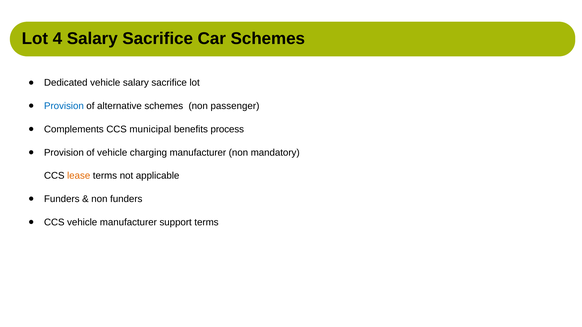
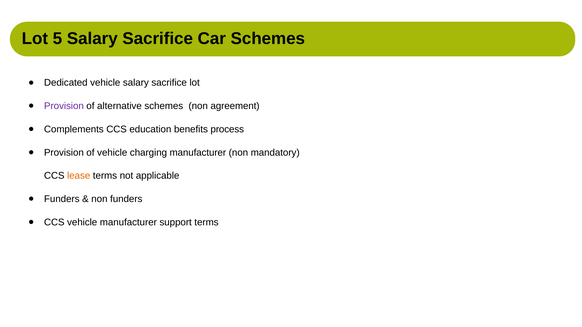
4: 4 -> 5
Provision at (64, 106) colour: blue -> purple
passenger: passenger -> agreement
municipal: municipal -> education
